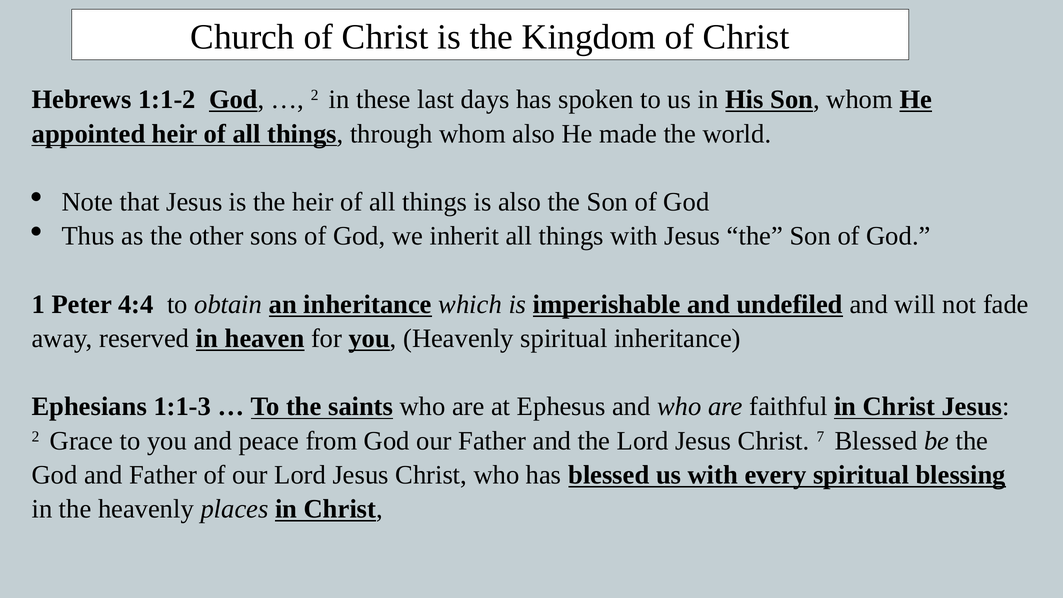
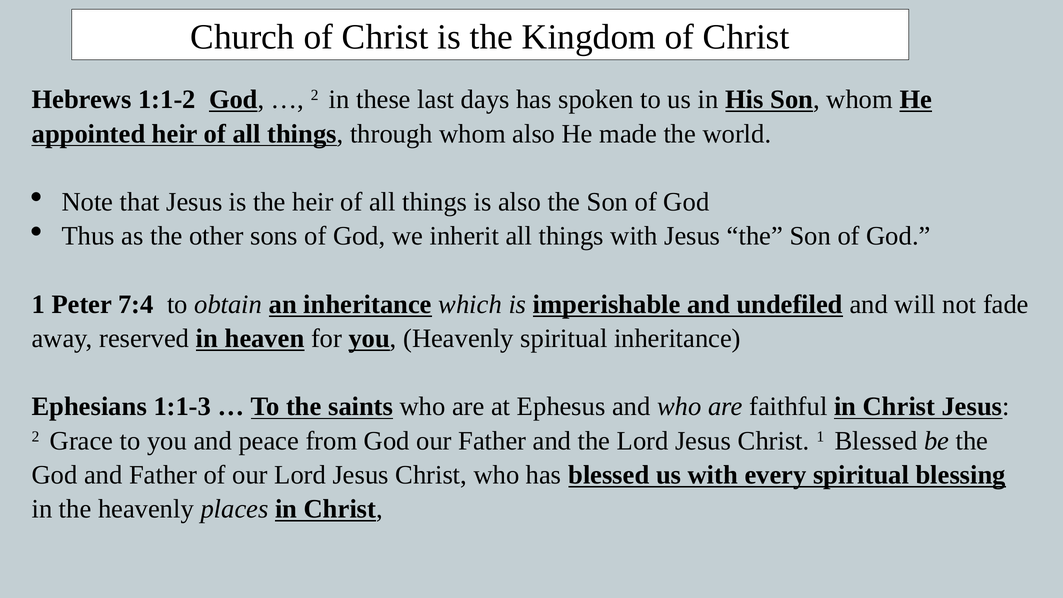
4:4: 4:4 -> 7:4
Christ 7: 7 -> 1
